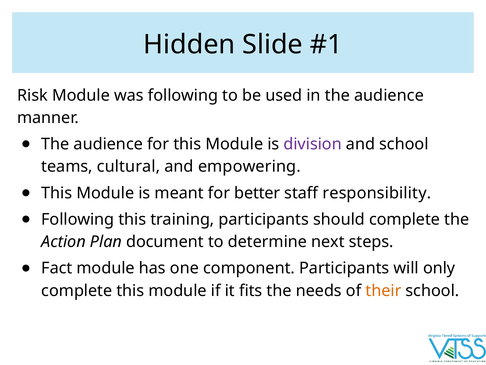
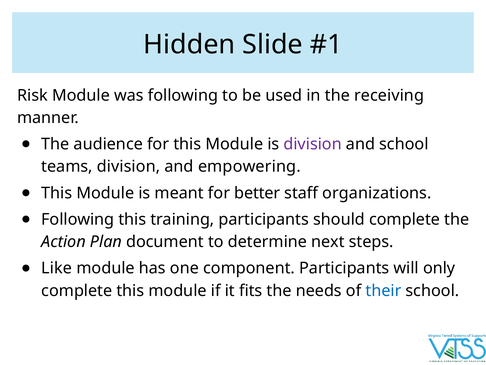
in the audience: audience -> receiving
teams cultural: cultural -> division
responsibility: responsibility -> organizations
Fact: Fact -> Like
their colour: orange -> blue
